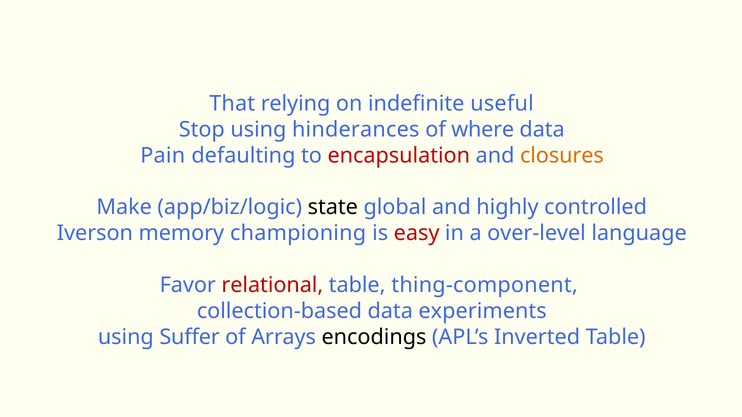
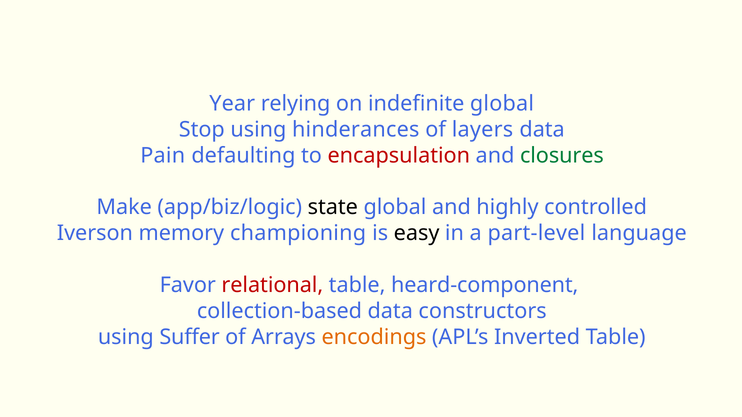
That: That -> Year
indefinite useful: useful -> global
where: where -> layers
closures colour: orange -> green
easy colour: red -> black
over-level: over-level -> part-level
thing-component: thing-component -> heard-component
experiments: experiments -> constructors
encodings colour: black -> orange
